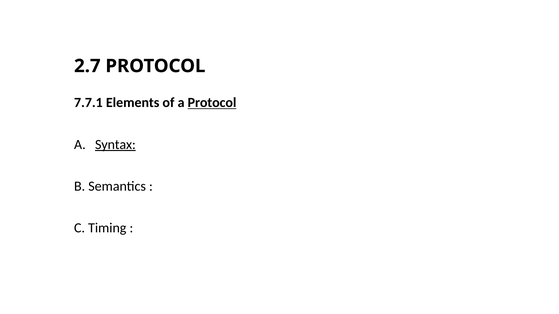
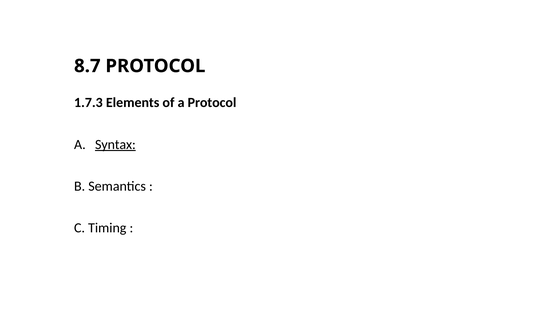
2.7: 2.7 -> 8.7
7.7.1: 7.7.1 -> 1.7.3
Protocol at (212, 103) underline: present -> none
